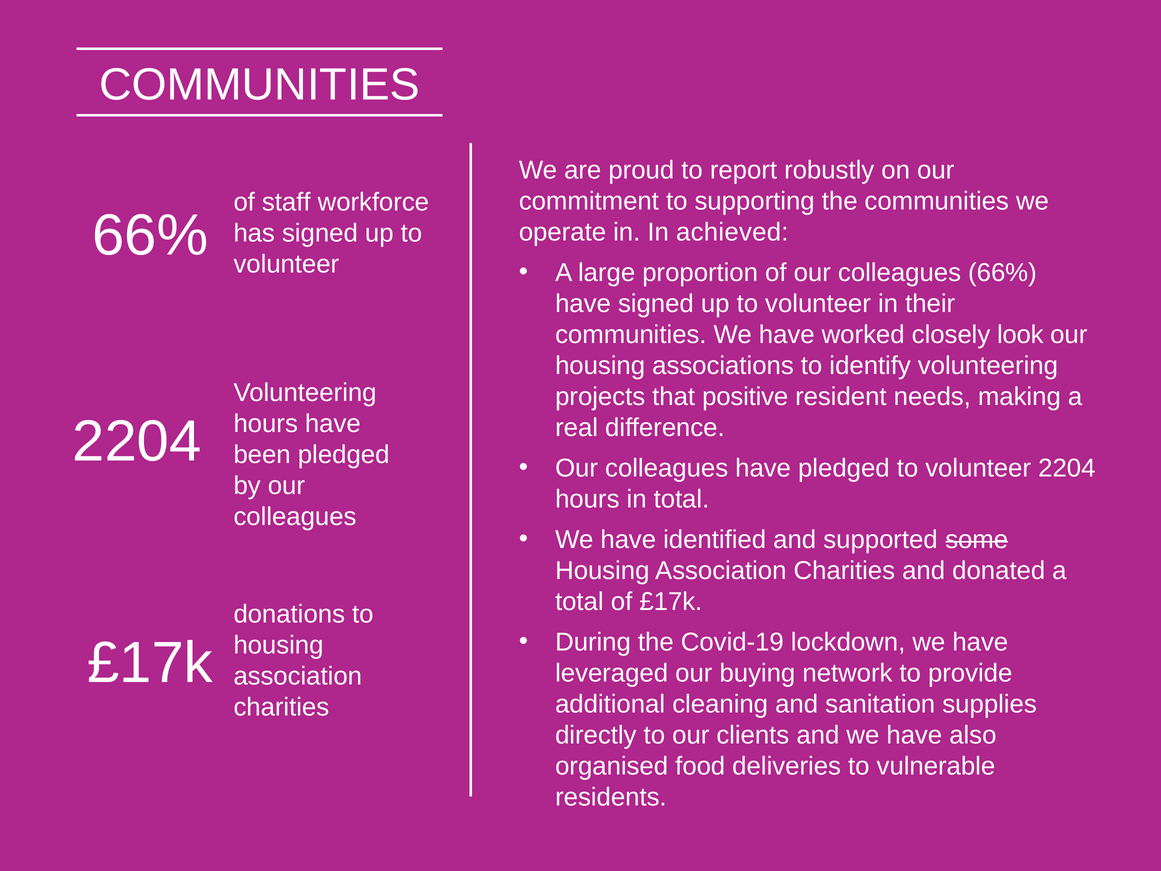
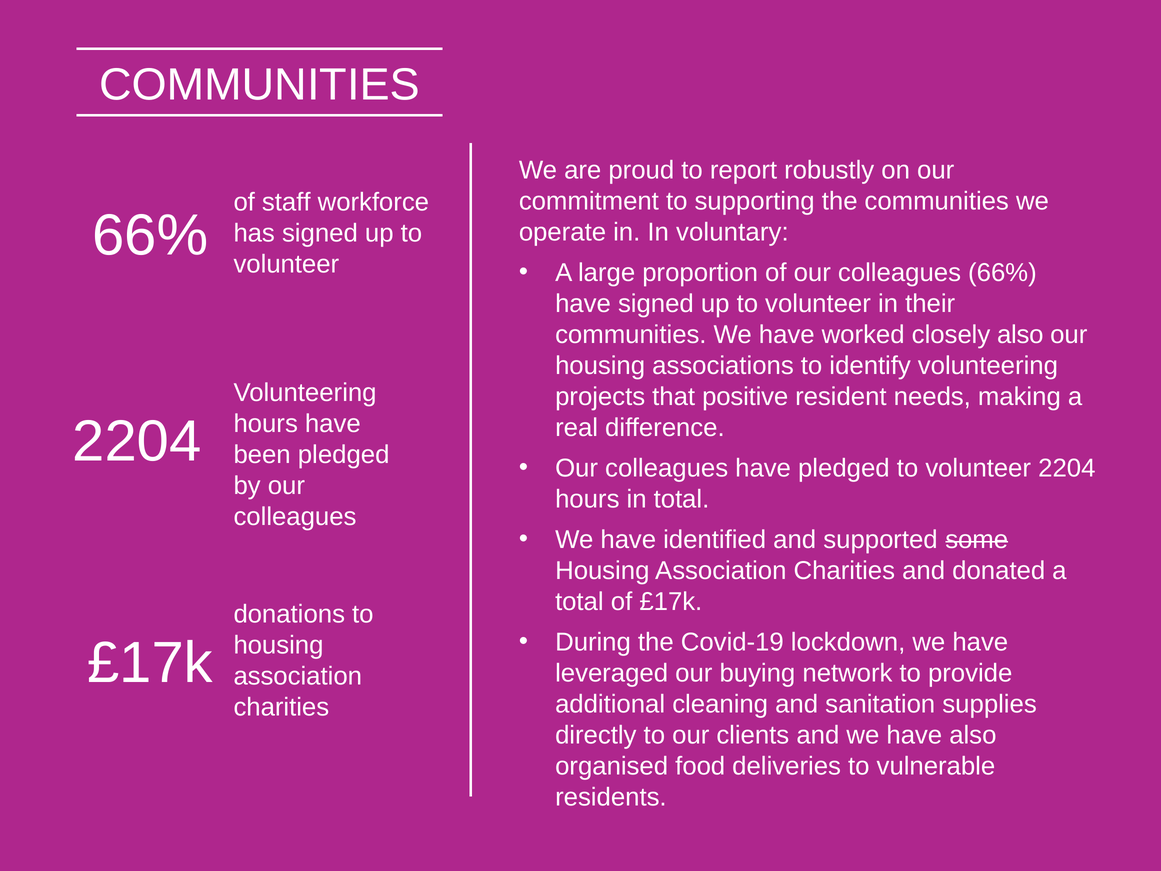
achieved: achieved -> voluntary
closely look: look -> also
